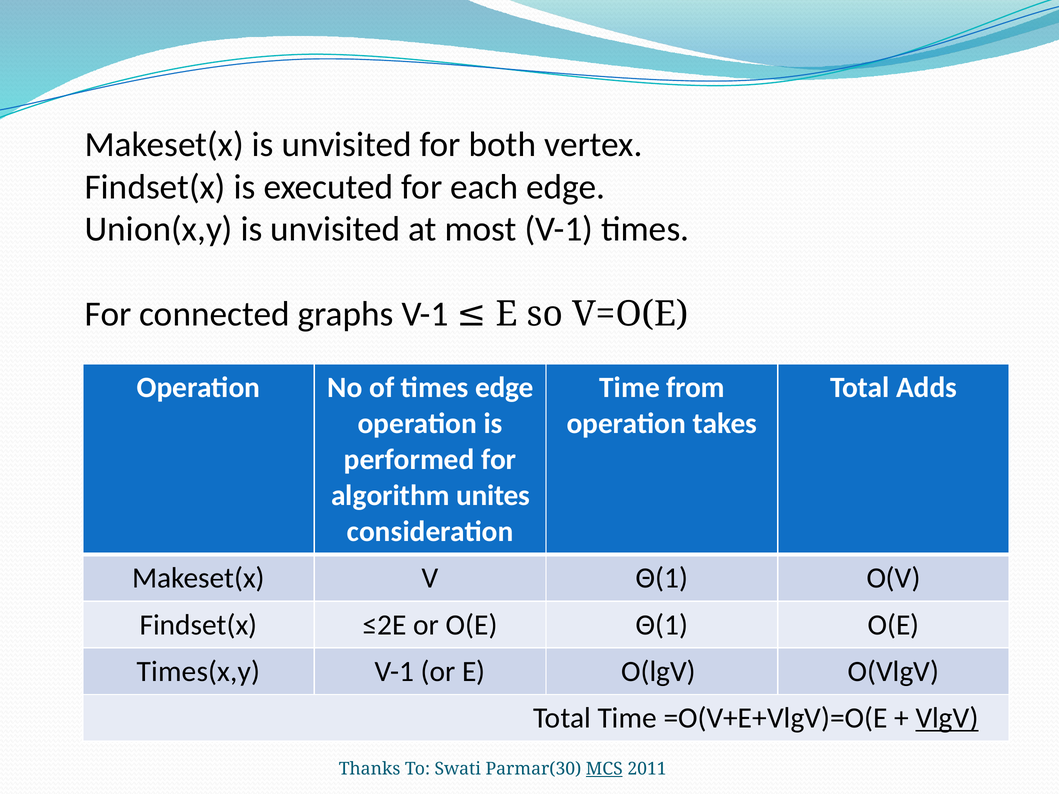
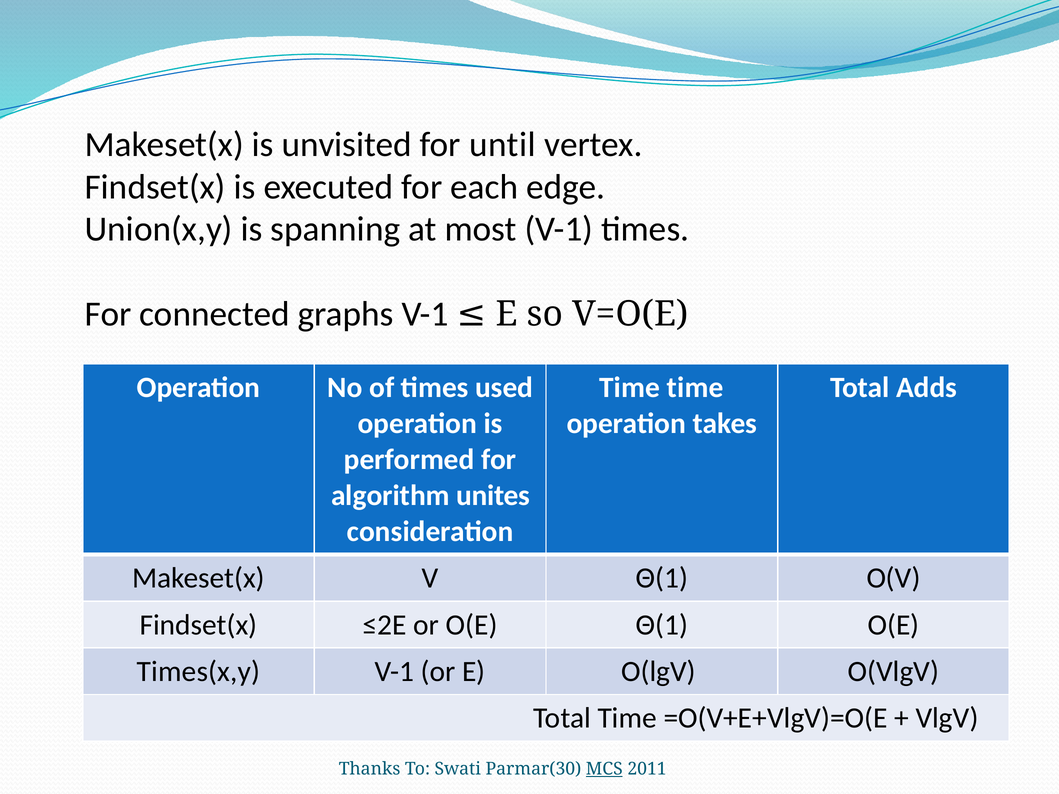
both: both -> until
Union(x,y is unvisited: unvisited -> spanning
times edge: edge -> used
Time from: from -> time
VlgV underline: present -> none
